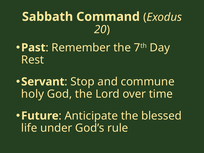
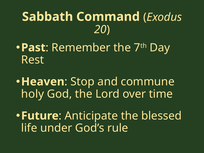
Servant: Servant -> Heaven
